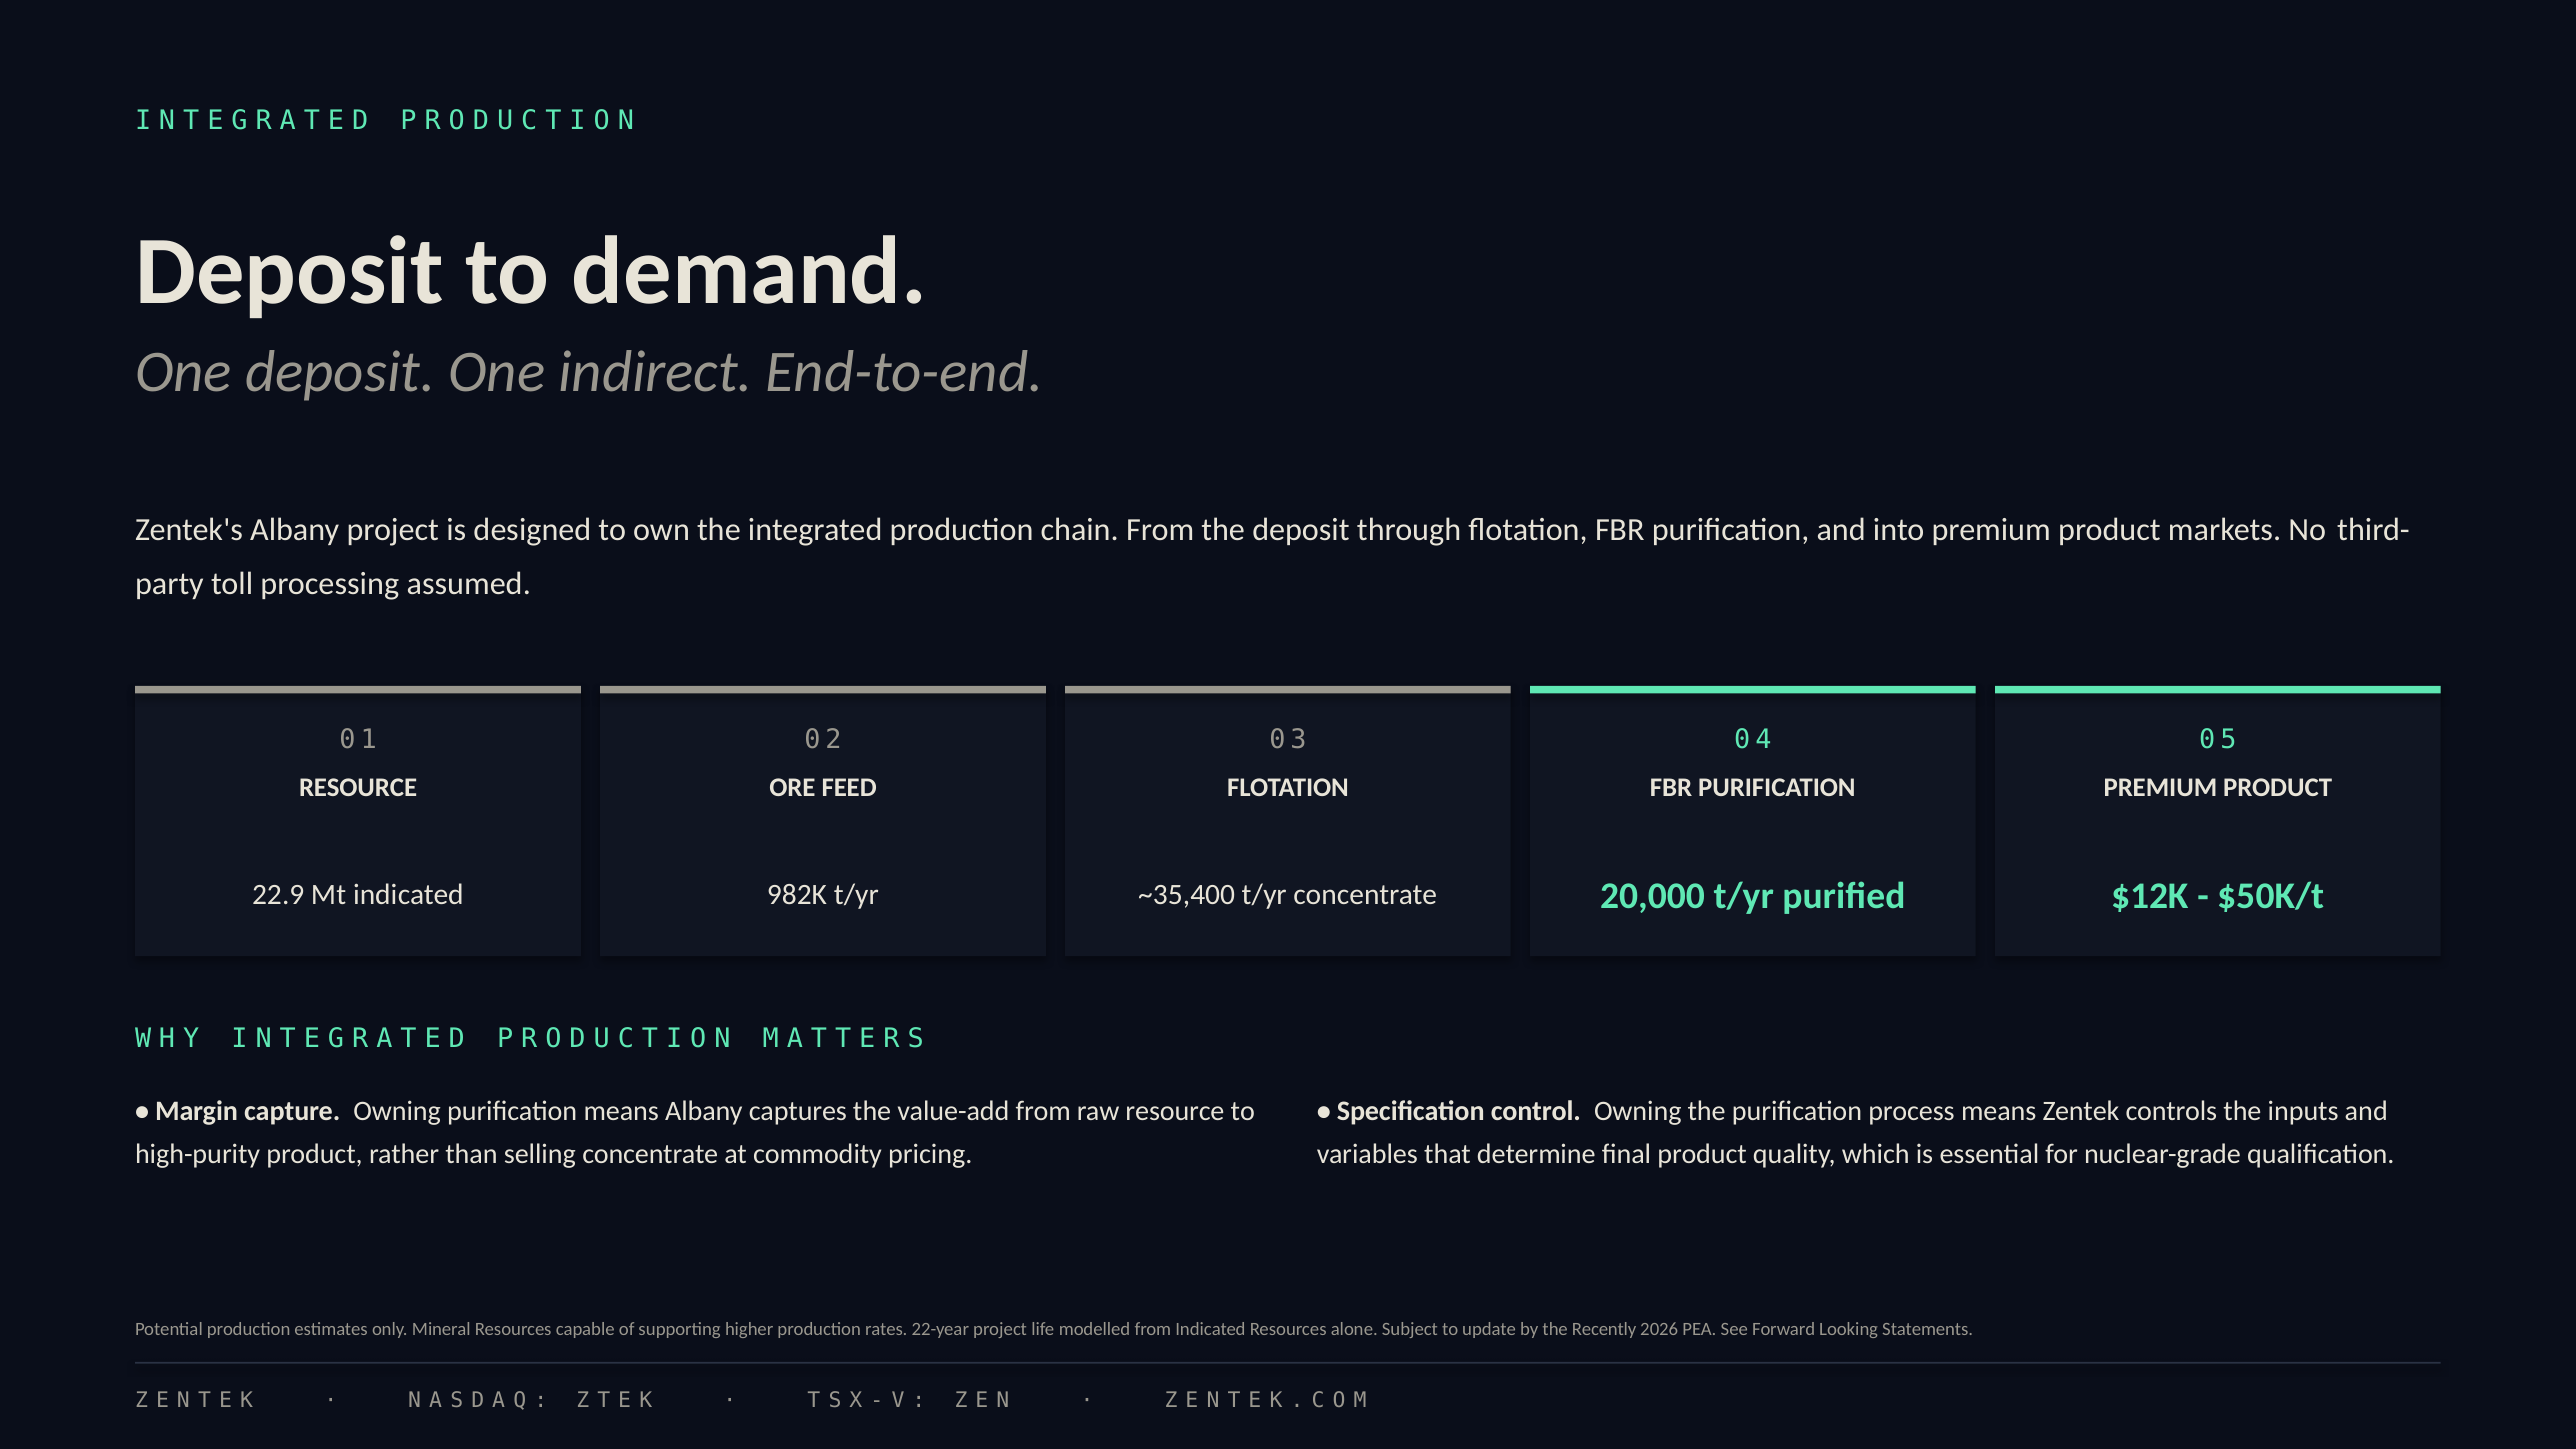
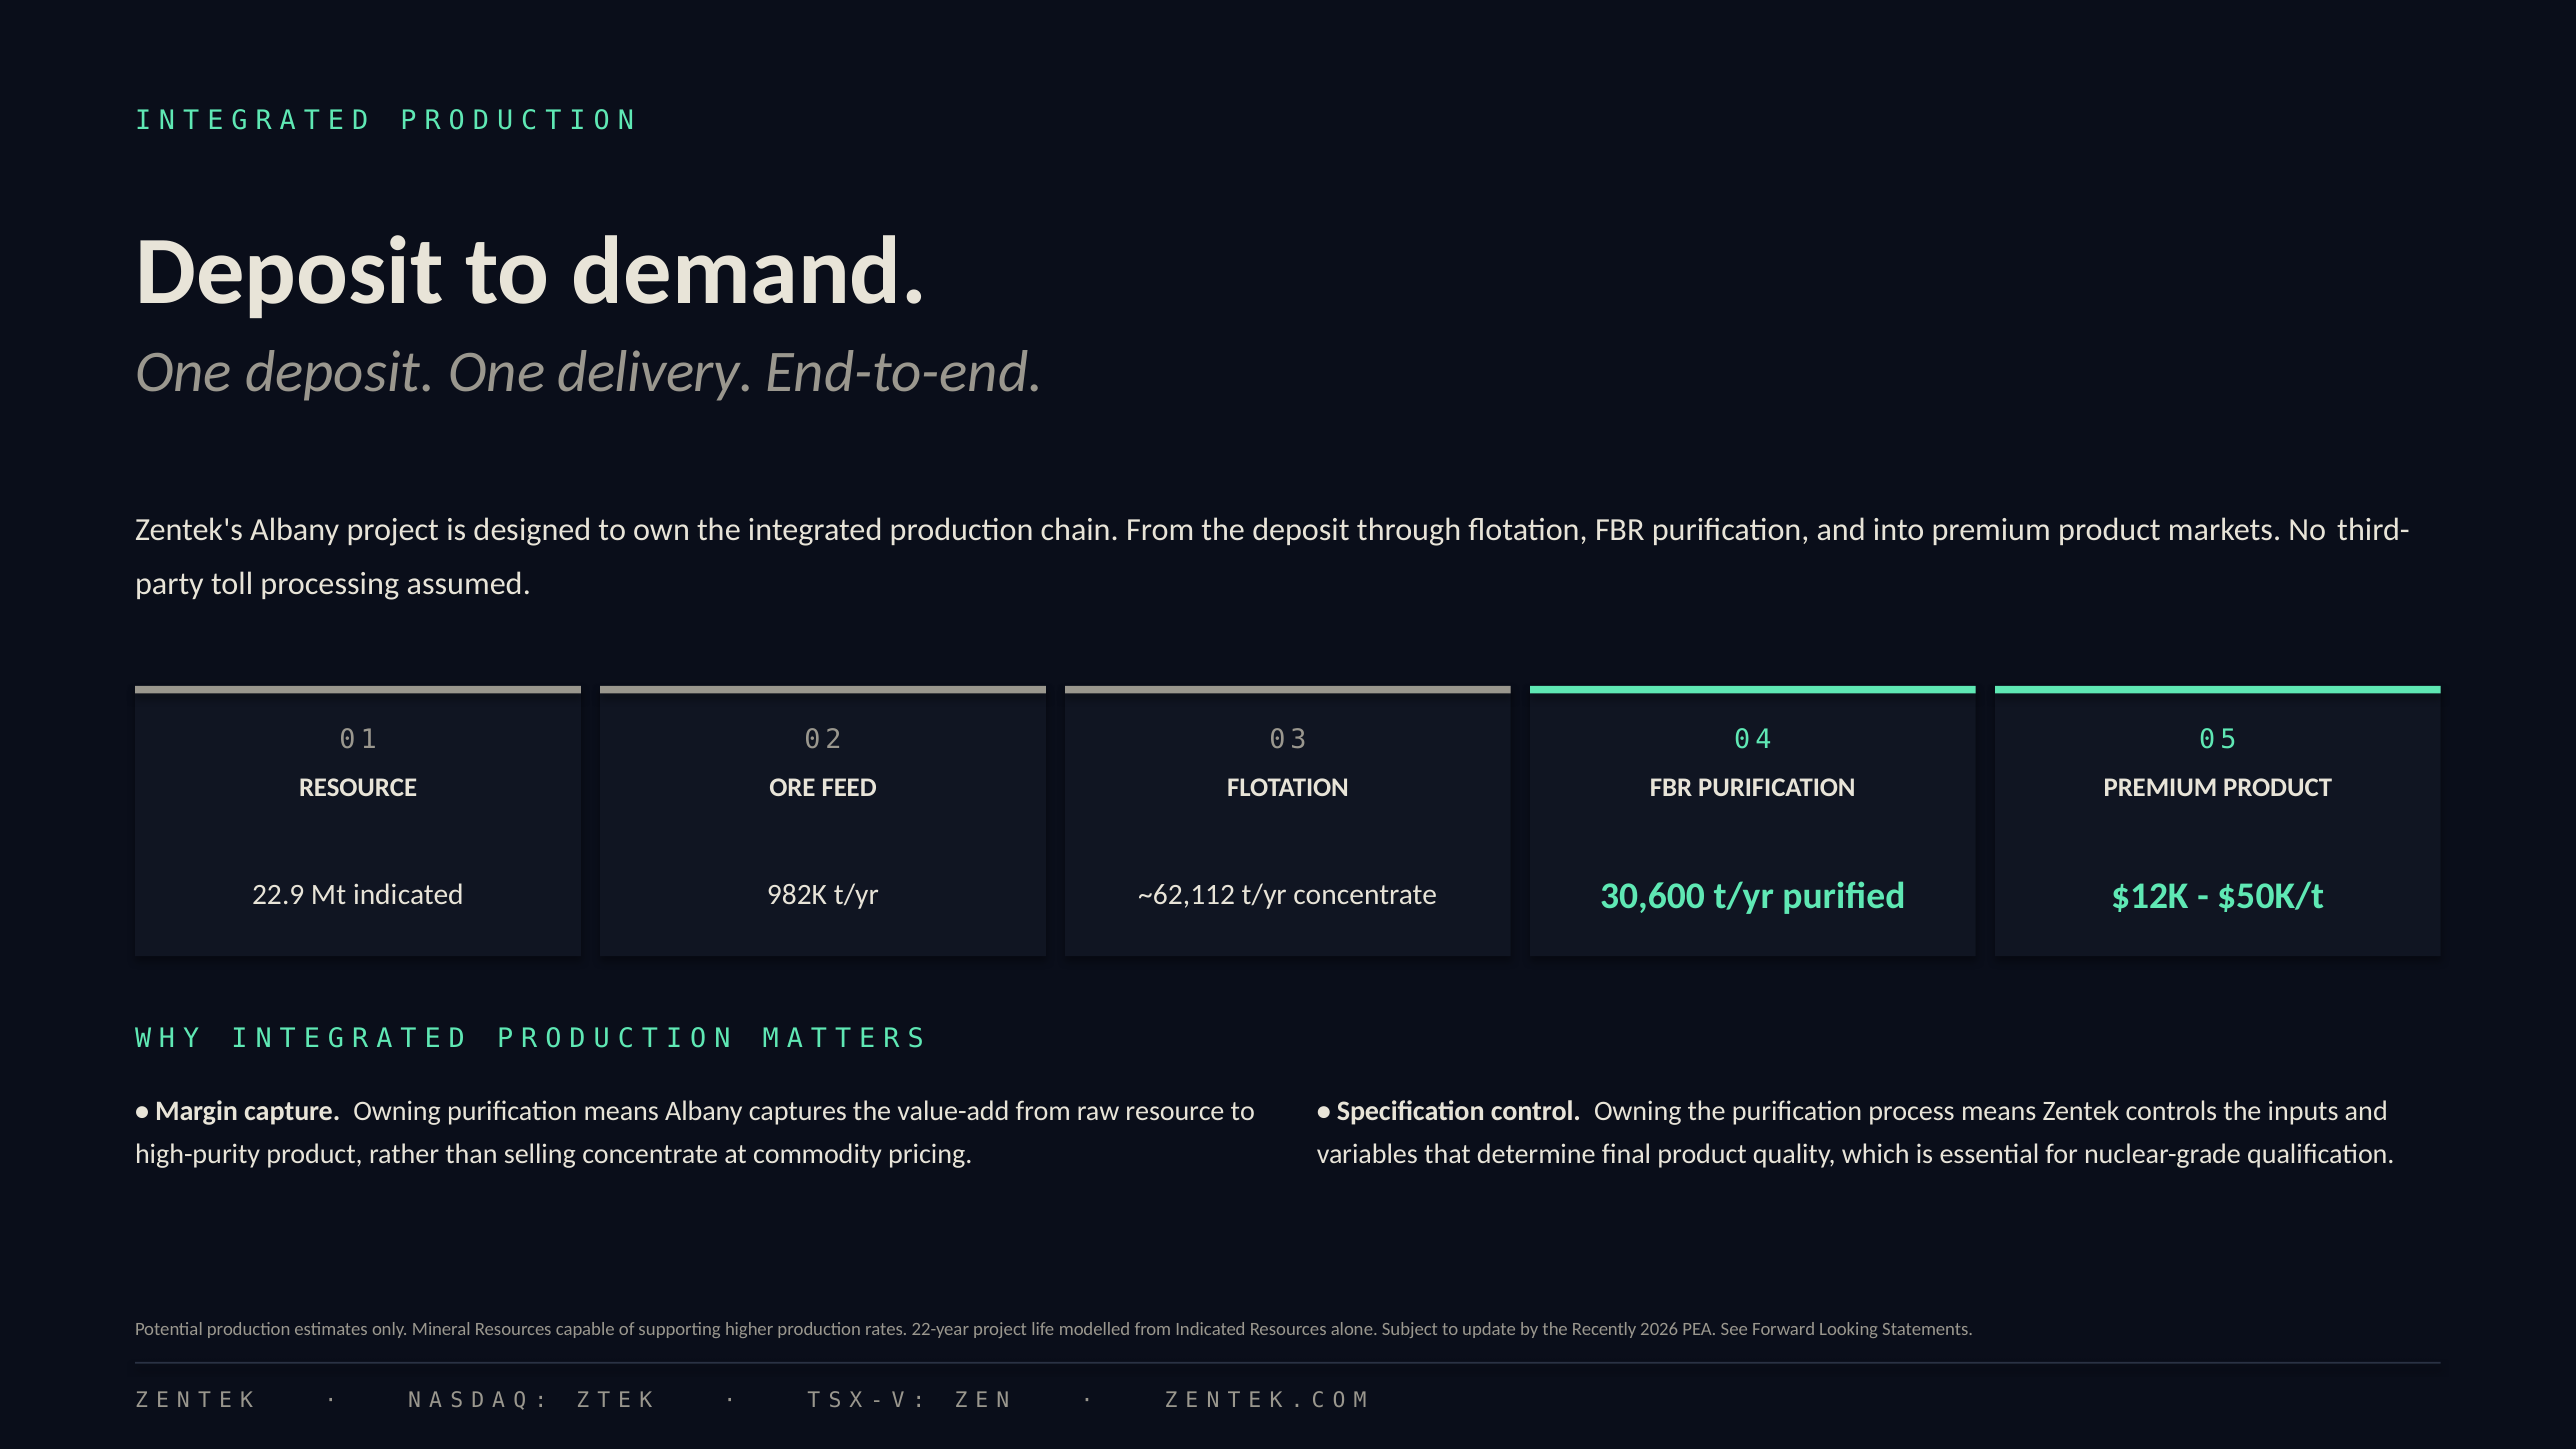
indirect: indirect -> delivery
20,000: 20,000 -> 30,600
~35,400: ~35,400 -> ~62,112
